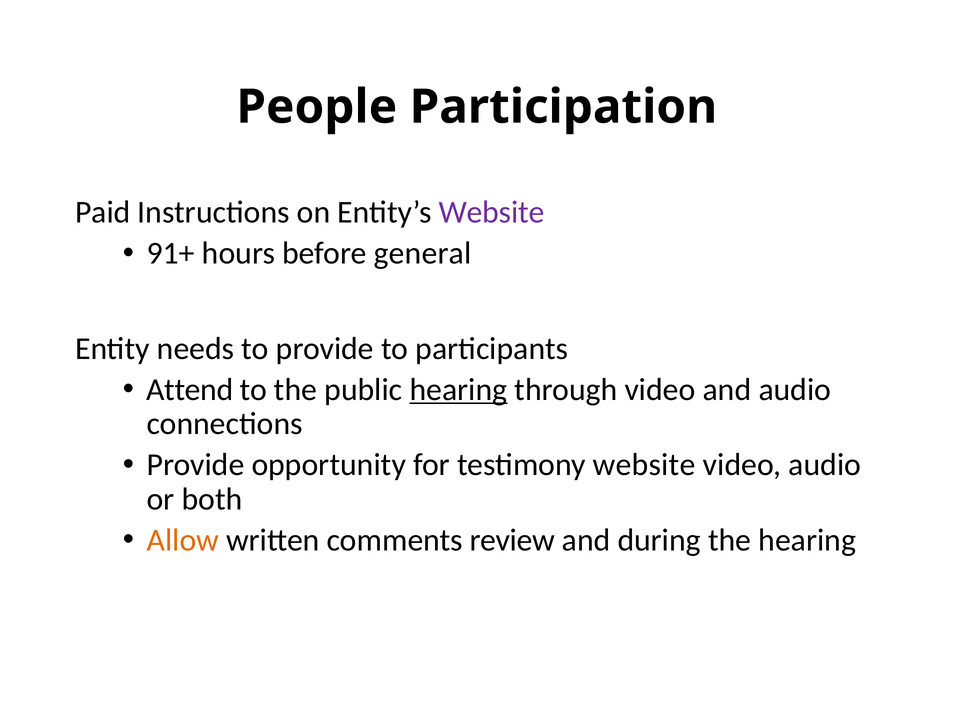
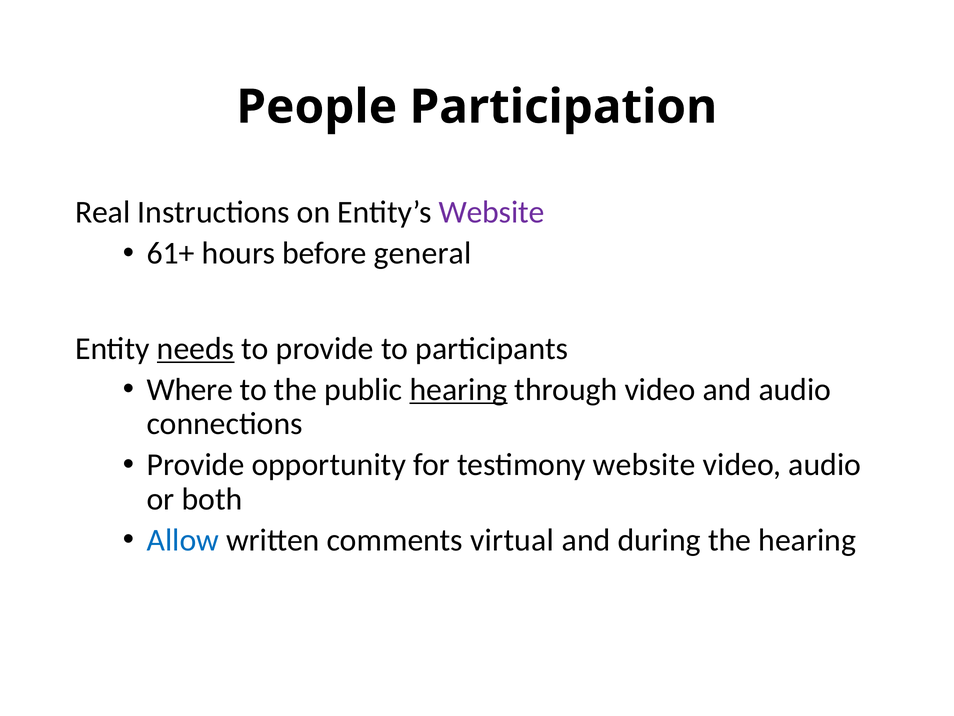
Paid: Paid -> Real
91+: 91+ -> 61+
needs underline: none -> present
Attend: Attend -> Where
Allow colour: orange -> blue
review: review -> virtual
